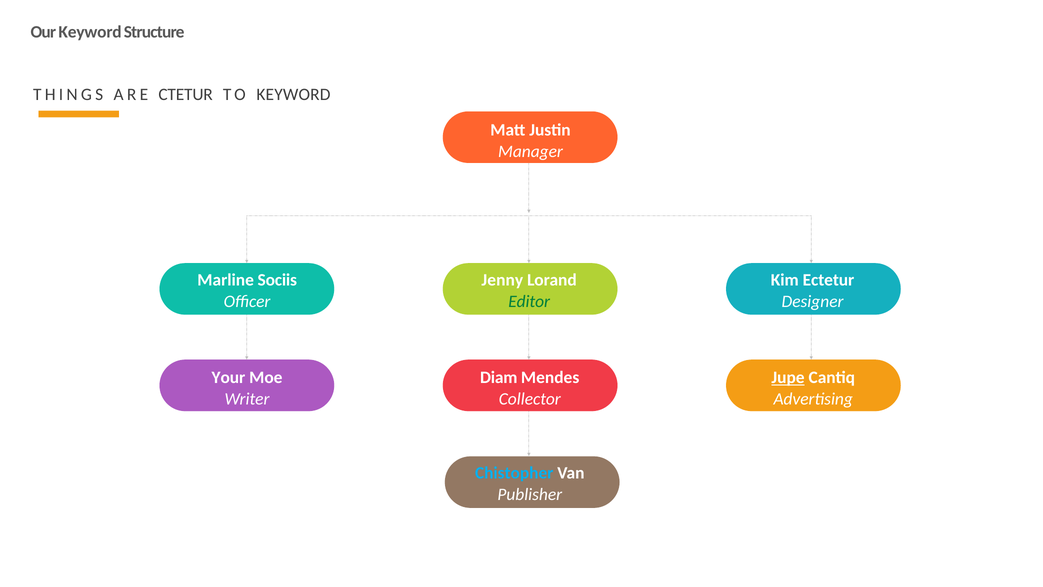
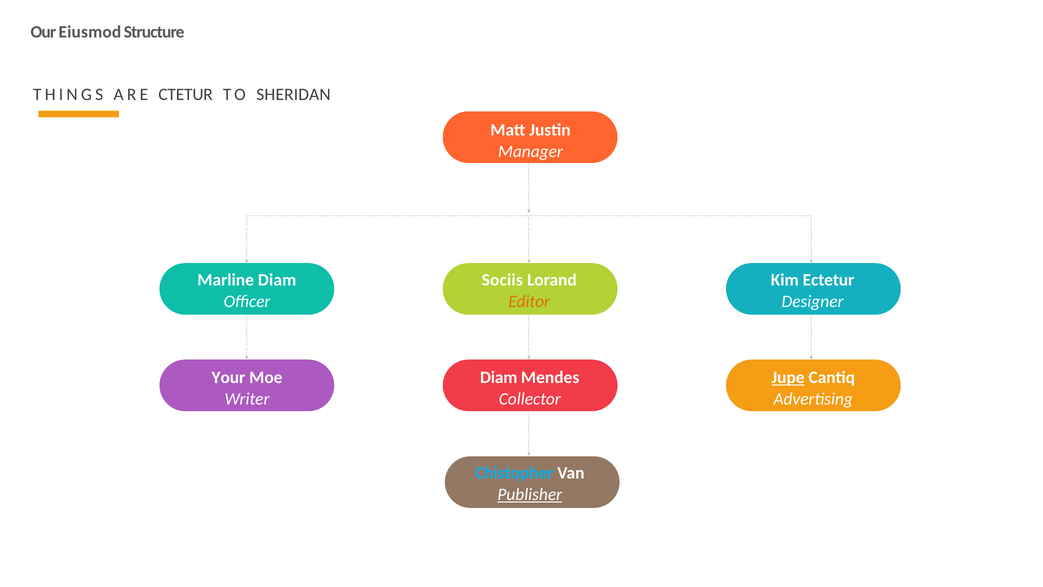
Our Keyword: Keyword -> Eiusmod
TO KEYWORD: KEYWORD -> SHERIDAN
Marline Sociis: Sociis -> Diam
Jenny: Jenny -> Sociis
Editor colour: green -> orange
Publisher underline: none -> present
